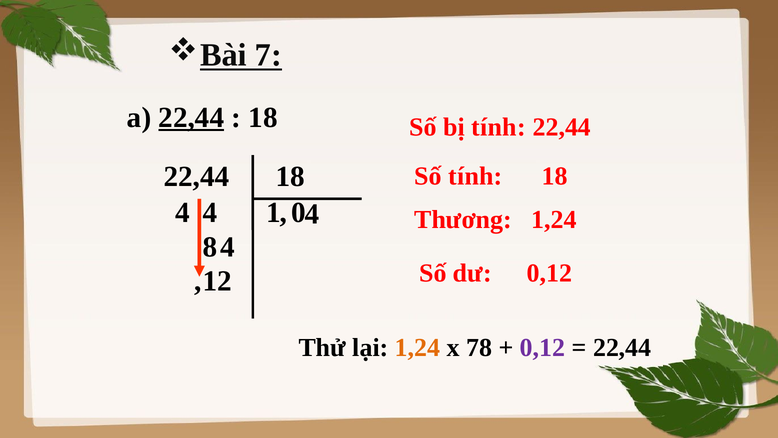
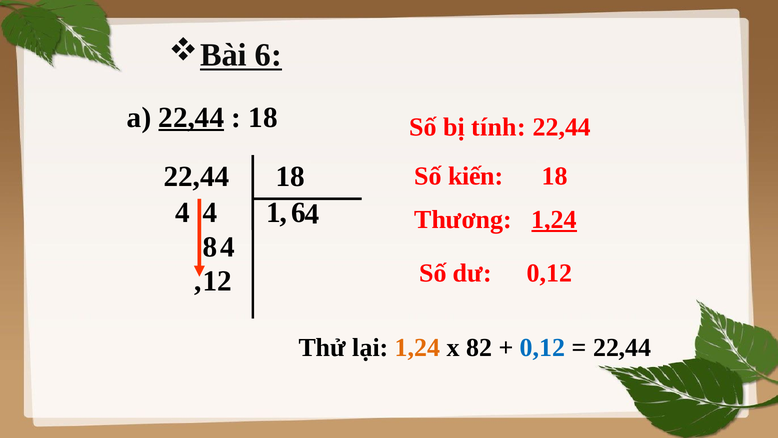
Bài 7: 7 -> 6
Số tính: tính -> kiến
4 0: 0 -> 6
1,24 at (554, 220) underline: none -> present
78: 78 -> 82
0,12 at (543, 347) colour: purple -> blue
